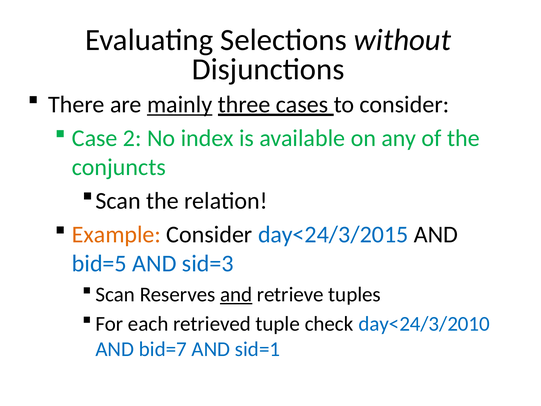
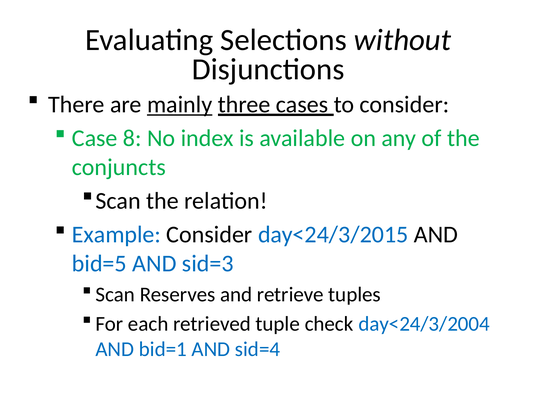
2: 2 -> 8
Example colour: orange -> blue
and at (236, 294) underline: present -> none
day<24/3/2010: day<24/3/2010 -> day<24/3/2004
bid=7: bid=7 -> bid=1
sid=1: sid=1 -> sid=4
